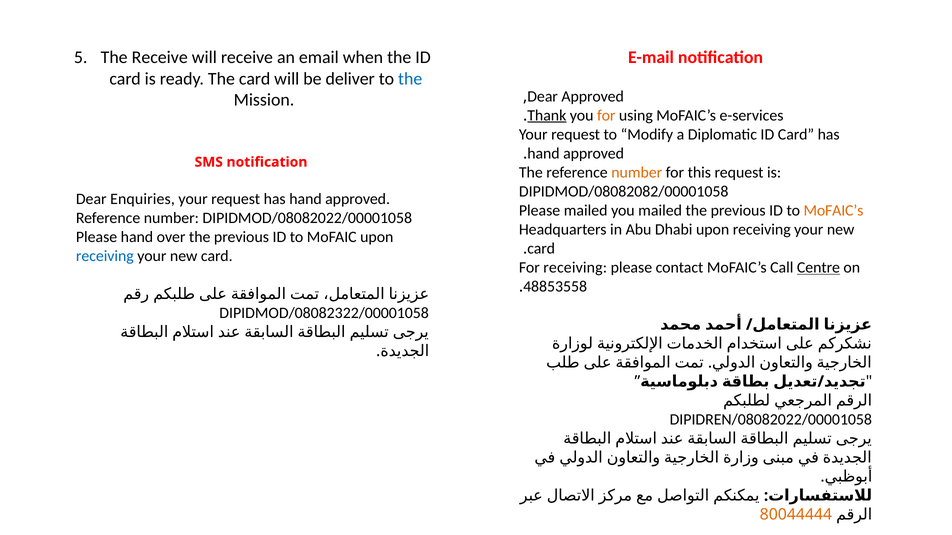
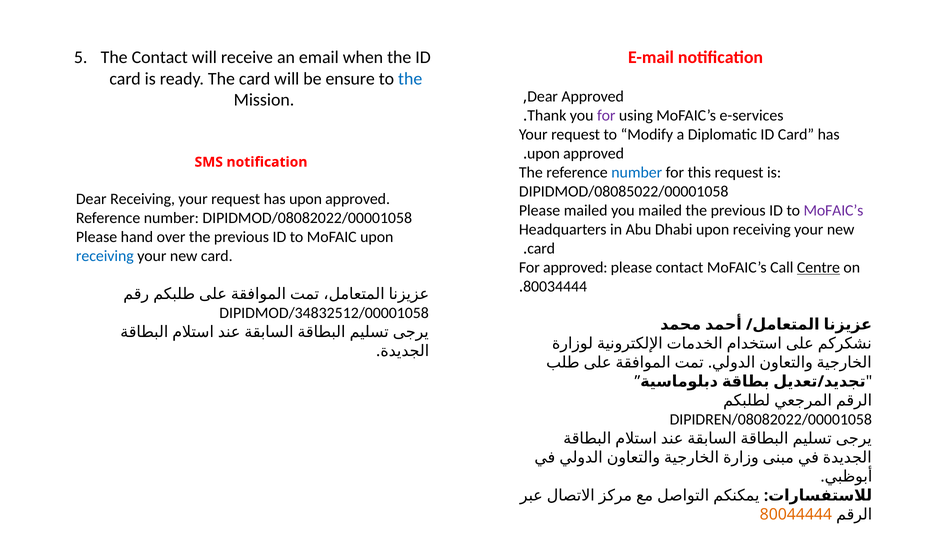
The Receive: Receive -> Contact
deliver: deliver -> ensure
Thank underline: present -> none
for at (606, 115) colour: orange -> purple
hand at (543, 154): hand -> upon
number at (637, 173) colour: orange -> blue
DIPIDMOD/08082082/00001058: DIPIDMOD/08082082/00001058 -> DIPIDMOD/08085022/00001058
Dear Enquiries: Enquiries -> Receiving
request has hand: hand -> upon
MoFAIC’s at (833, 211) colour: orange -> purple
For receiving: receiving -> approved
48853558: 48853558 -> 80034444
DIPIDMOD/08082322/00001058: DIPIDMOD/08082322/00001058 -> DIPIDMOD/34832512/00001058
